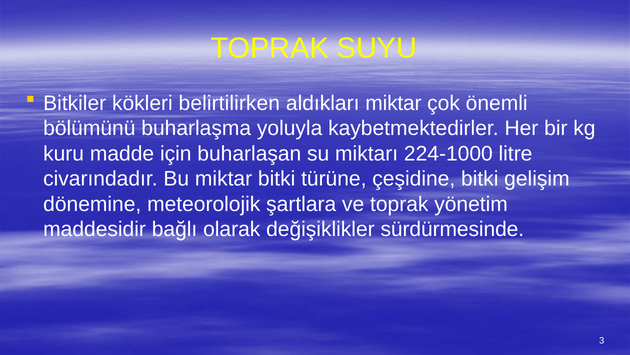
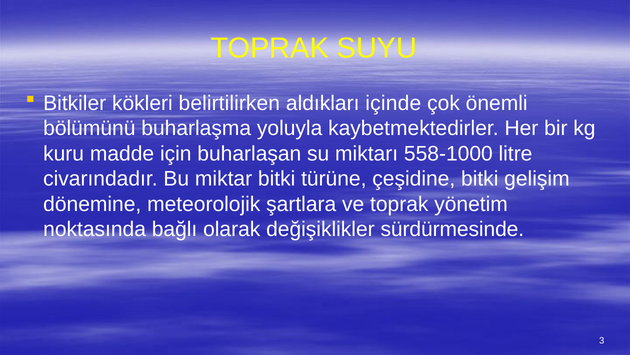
aldıkları miktar: miktar -> içinde
224-1000: 224-1000 -> 558-1000
maddesidir: maddesidir -> noktasında
